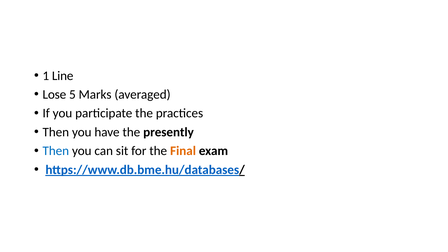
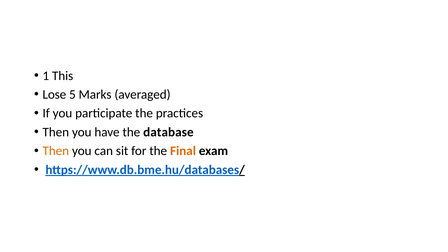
Line: Line -> This
presently: presently -> database
Then at (56, 151) colour: blue -> orange
